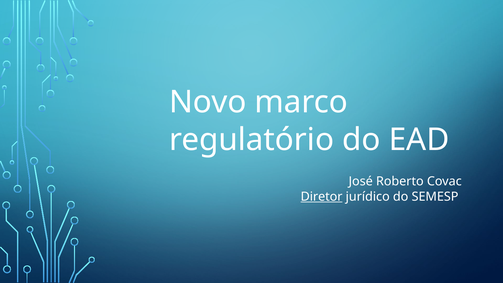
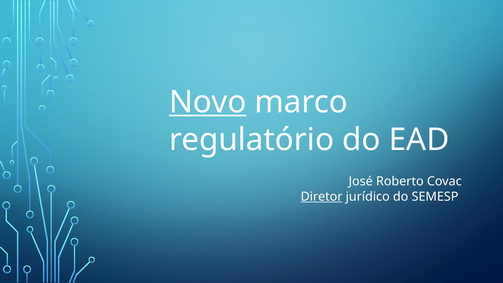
Novo underline: none -> present
